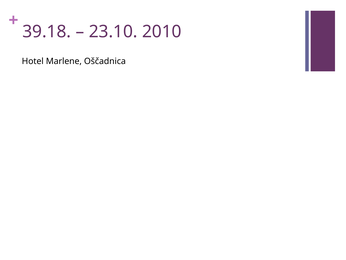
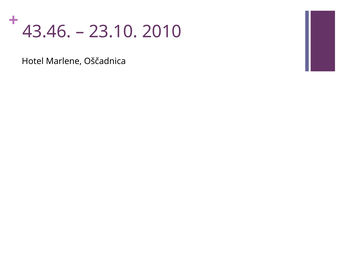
39.18: 39.18 -> 43.46
